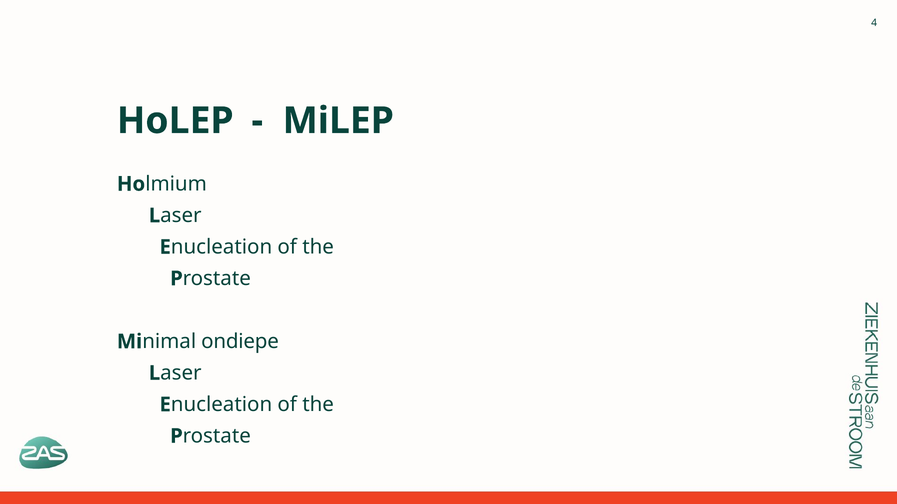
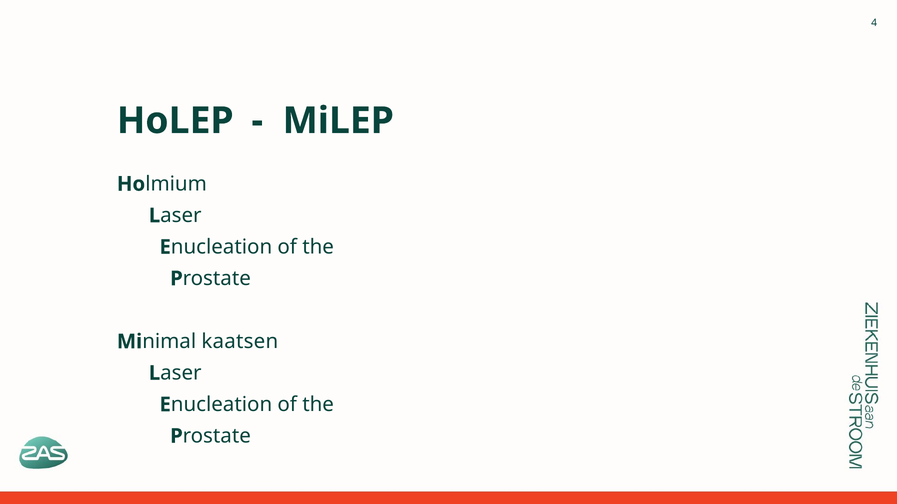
ondiepe: ondiepe -> kaatsen
